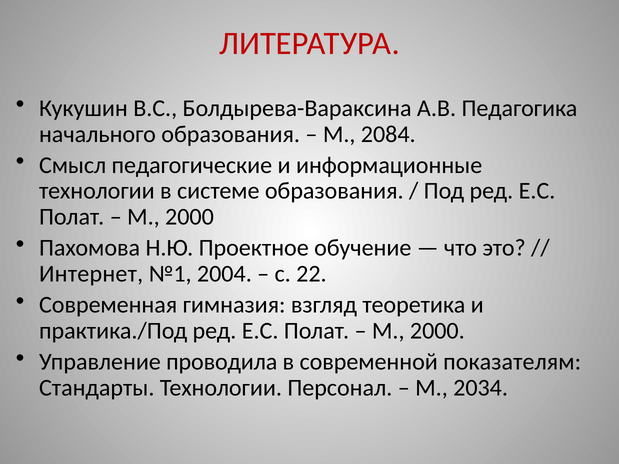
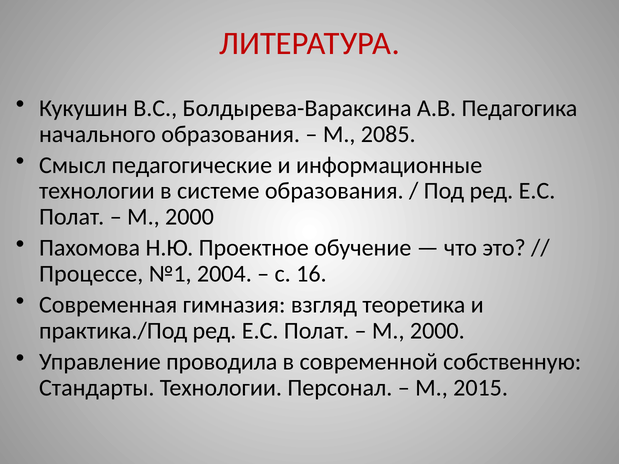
2084: 2084 -> 2085
Интернет: Интернет -> Процессе
22: 22 -> 16
показателям: показателям -> собственную
2034: 2034 -> 2015
